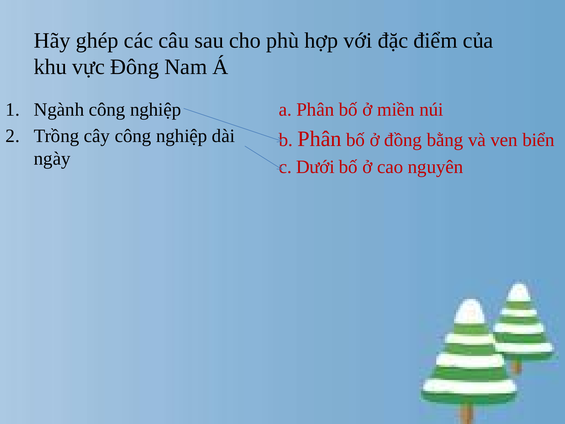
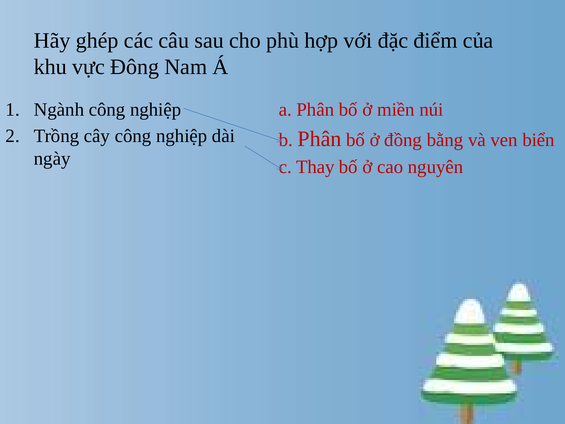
Dưới: Dưới -> Thay
